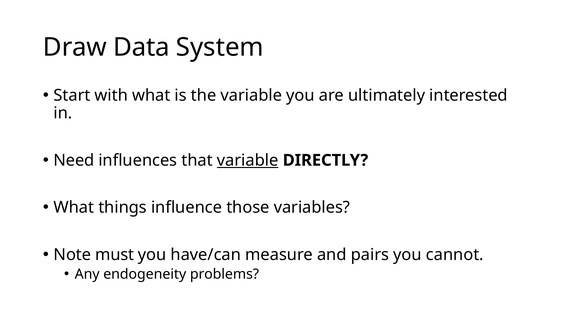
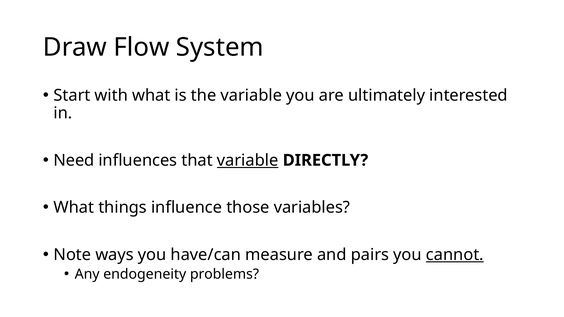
Data: Data -> Flow
must: must -> ways
cannot underline: none -> present
